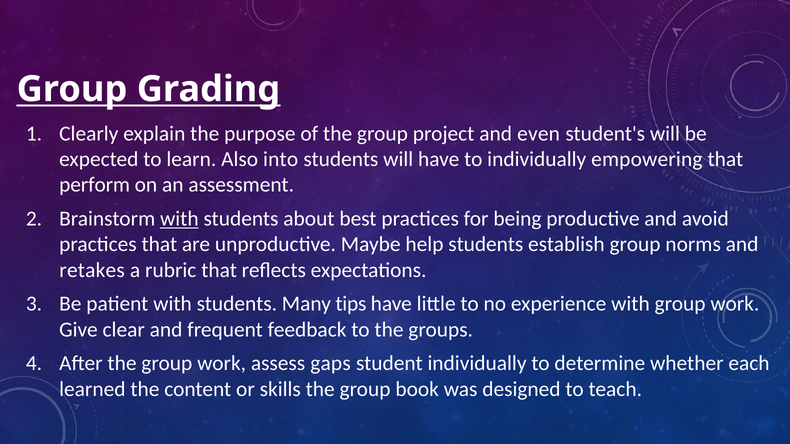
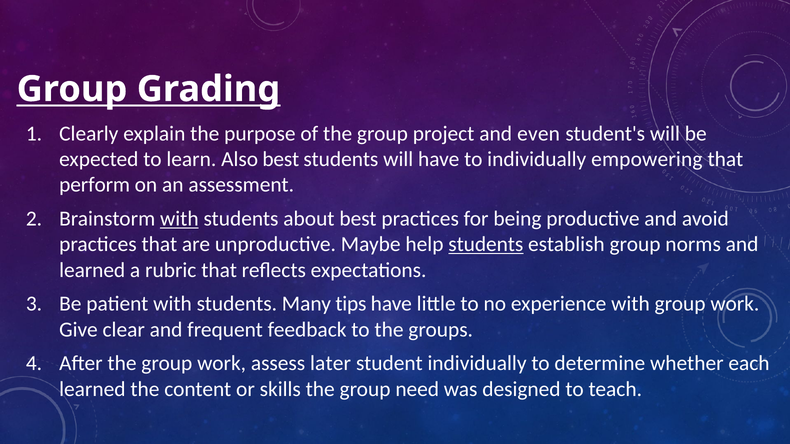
Also into: into -> best
students at (486, 245) underline: none -> present
retakes at (92, 270): retakes -> learned
gaps: gaps -> later
book: book -> need
